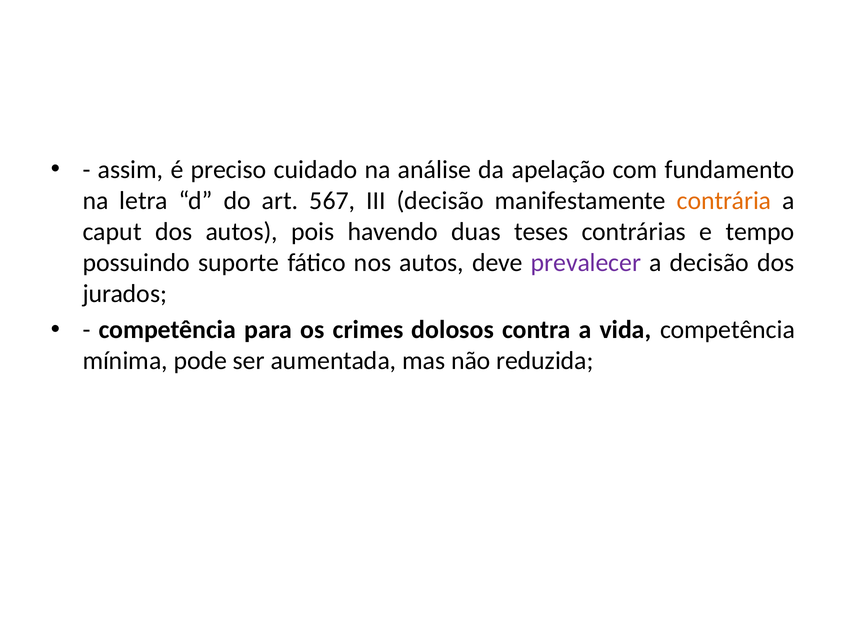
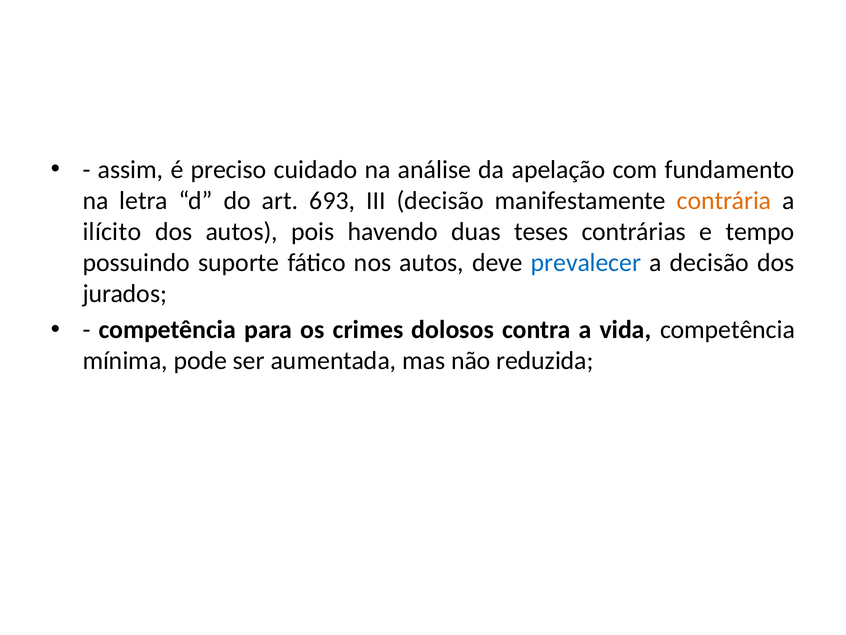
567: 567 -> 693
caput: caput -> ilícito
prevalecer colour: purple -> blue
